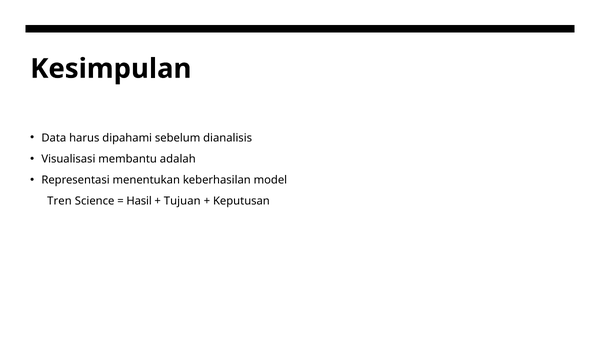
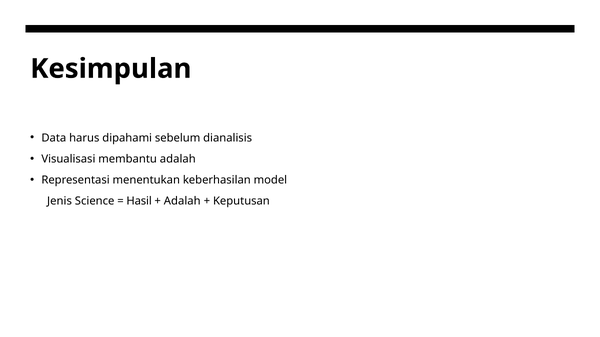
Tren: Tren -> Jenis
Tujuan at (182, 201): Tujuan -> Adalah
